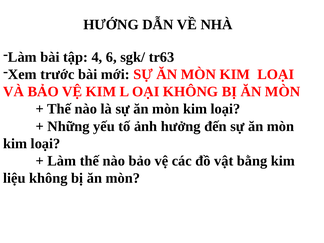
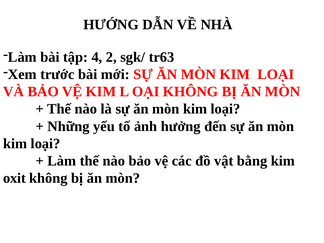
6: 6 -> 2
liệu: liệu -> oxit
